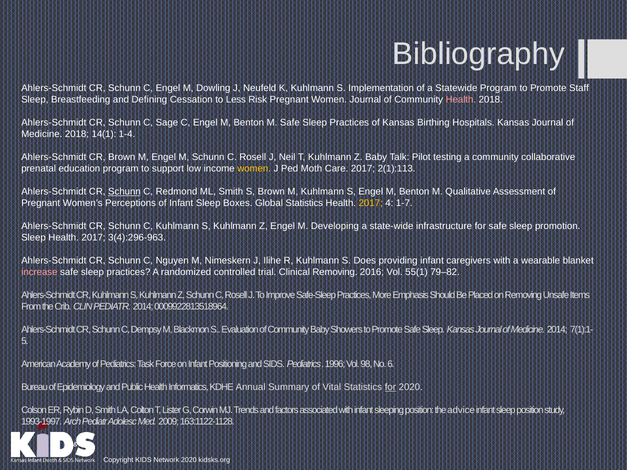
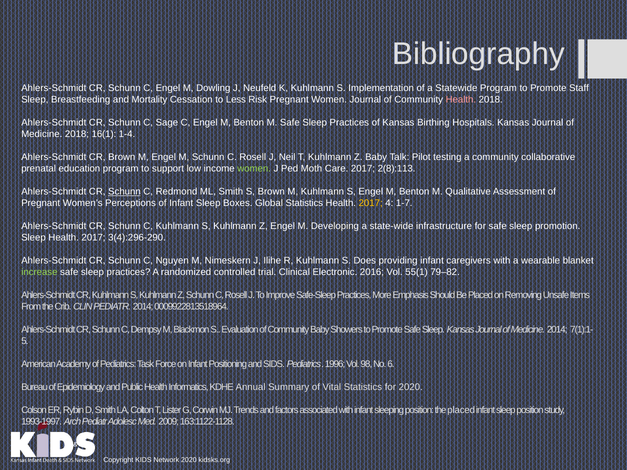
Defining: Defining -> Mortality
14(1: 14(1 -> 16(1
women at (254, 169) colour: yellow -> light green
2(1):113: 2(1):113 -> 2(8):113
3(4):296-963: 3(4):296-963 -> 3(4):296-290
increase colour: pink -> light green
Clinical Removing: Removing -> Electronic
for at (390, 387) underline: present -> none
the advice: advice -> placed
